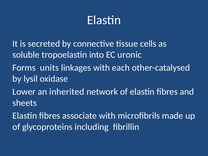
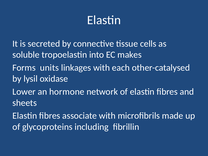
uronic: uronic -> makes
inherited: inherited -> hormone
